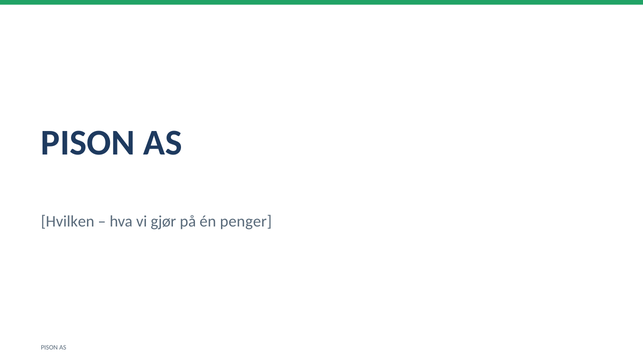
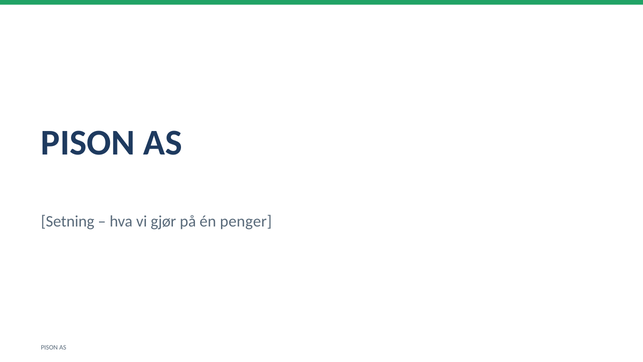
Hvilken: Hvilken -> Setning
